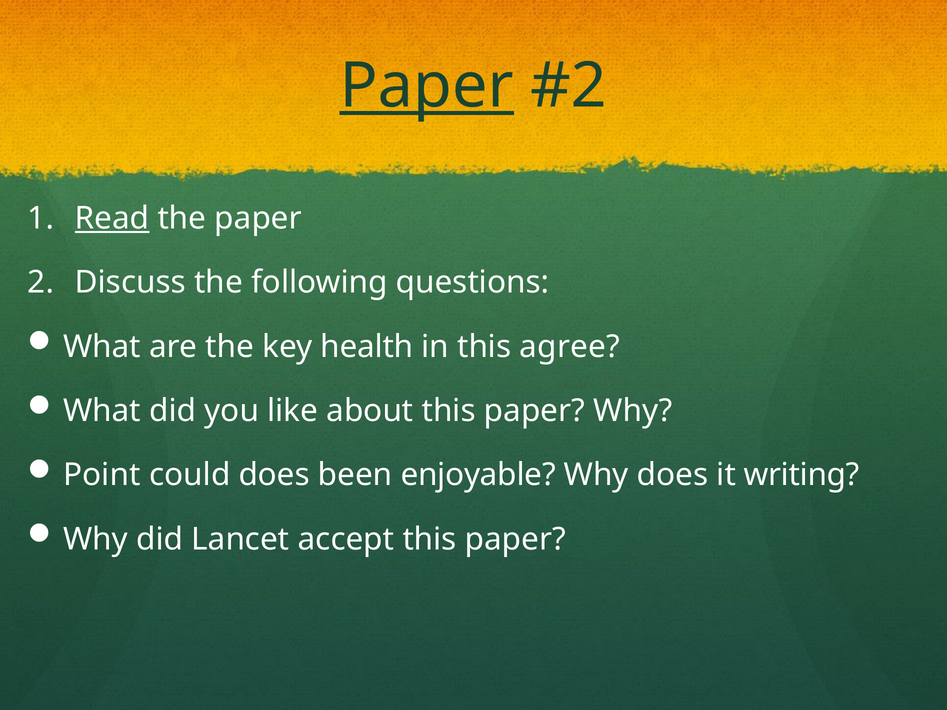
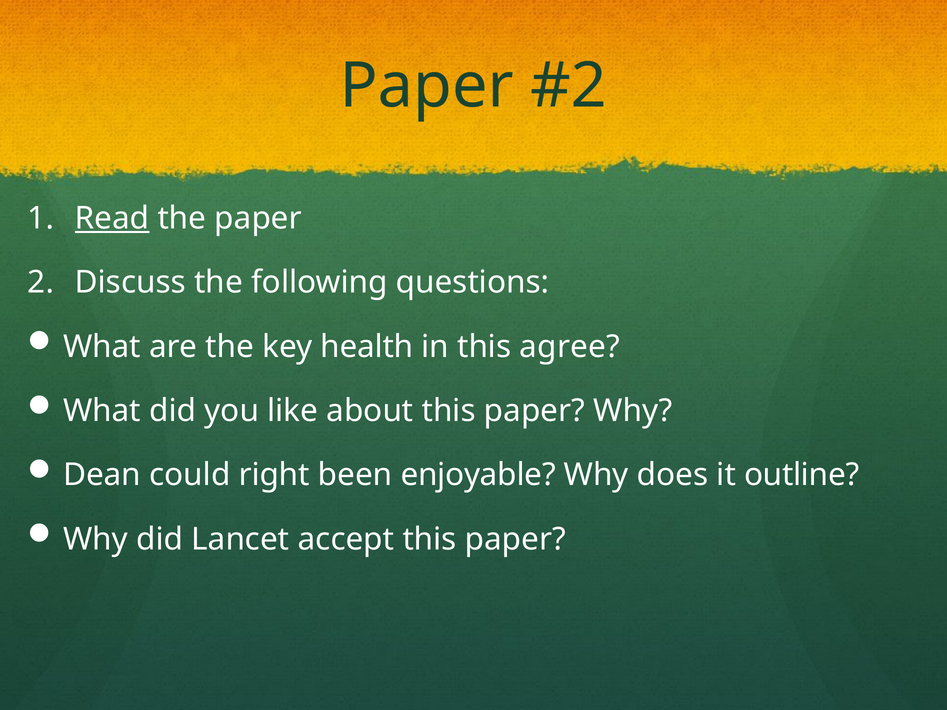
Paper at (427, 86) underline: present -> none
Point: Point -> Dean
could does: does -> right
writing: writing -> outline
